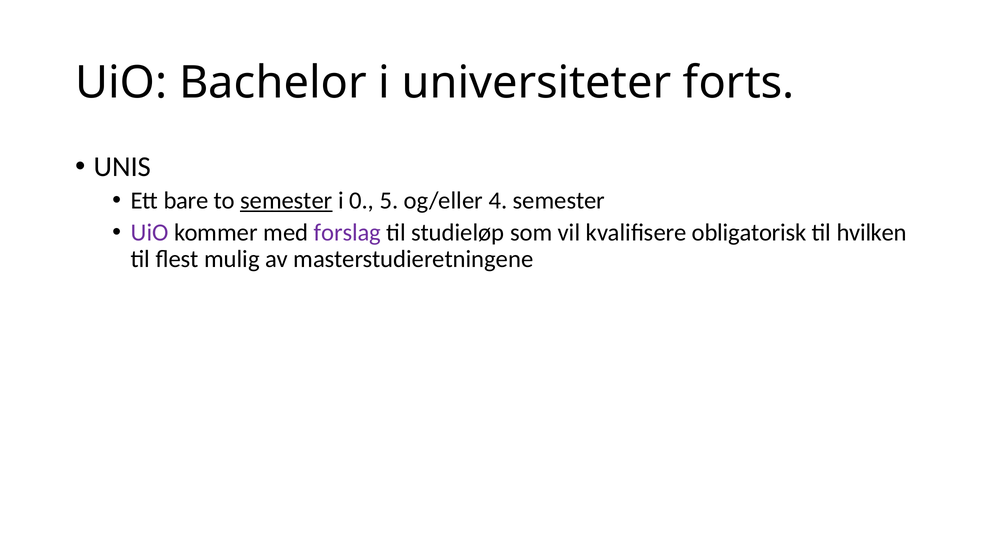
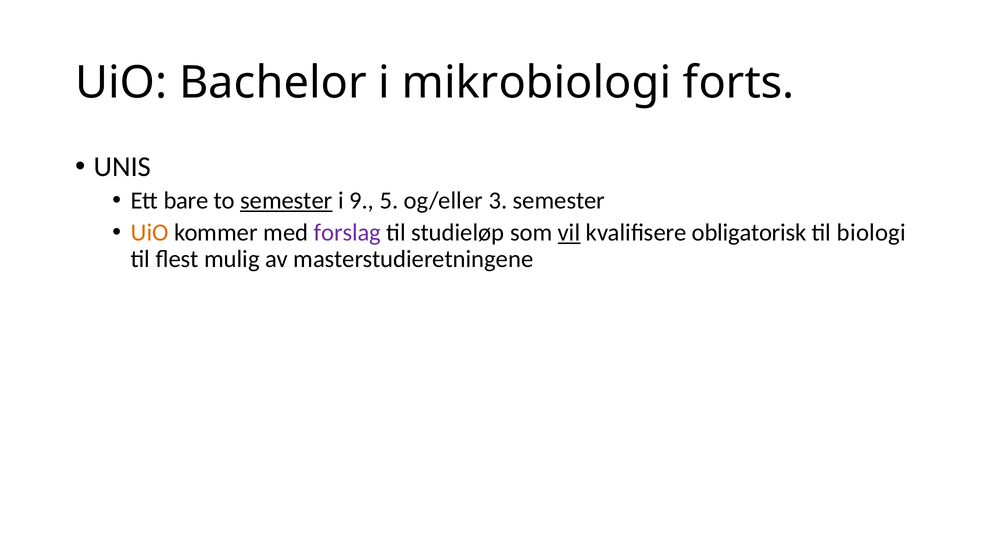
universiteter: universiteter -> mikrobiologi
0: 0 -> 9
4: 4 -> 3
UiO at (150, 233) colour: purple -> orange
vil underline: none -> present
hvilken: hvilken -> biologi
